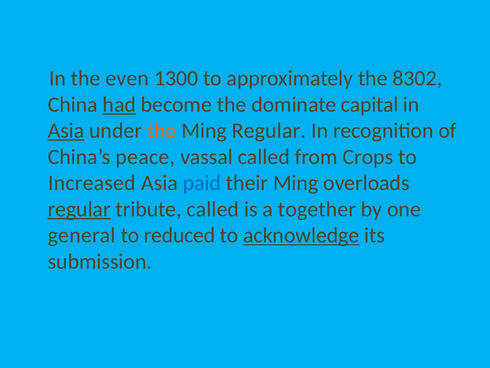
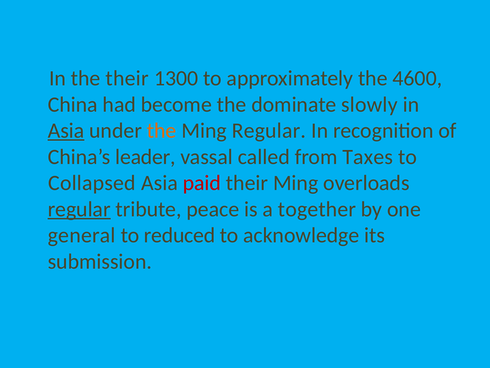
the even: even -> their
8302: 8302 -> 4600
had underline: present -> none
capital: capital -> slowly
peace: peace -> leader
Crops: Crops -> Taxes
Increased: Increased -> Collapsed
paid colour: blue -> red
tribute called: called -> peace
acknowledge underline: present -> none
